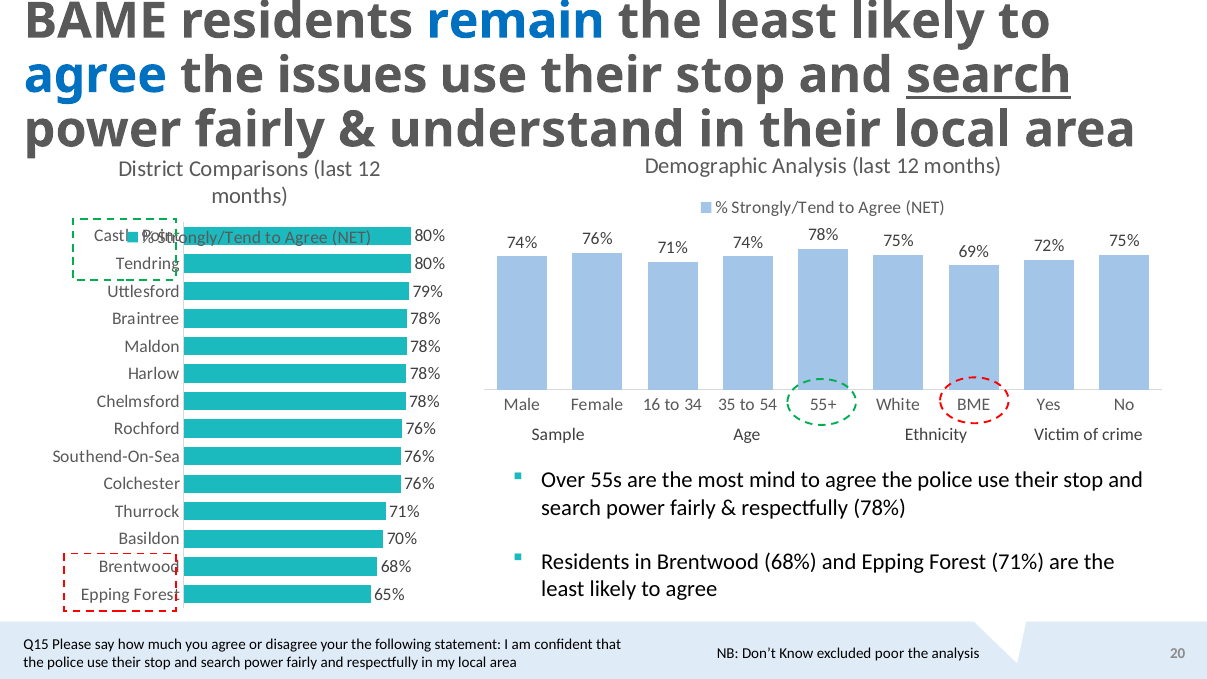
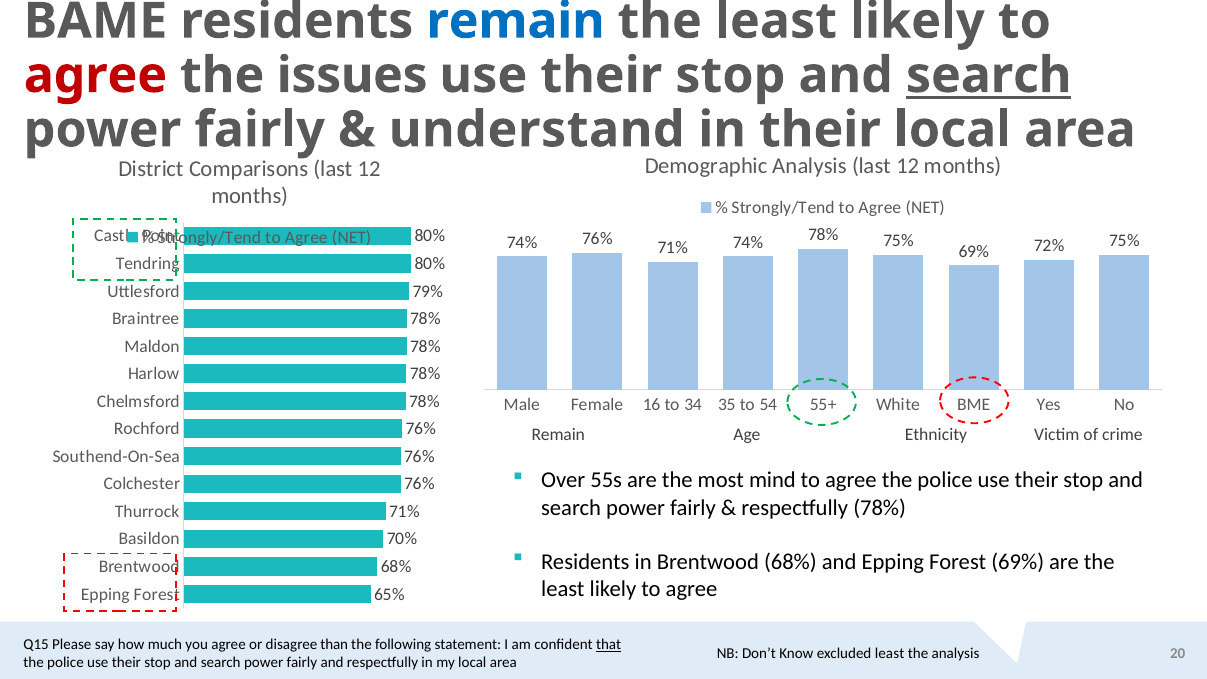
agree at (95, 75) colour: blue -> red
Sample at (558, 434): Sample -> Remain
Forest 71%: 71% -> 69%
your: your -> than
that underline: none -> present
excluded poor: poor -> least
